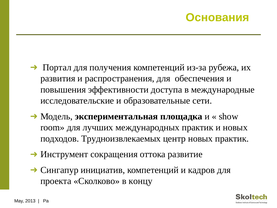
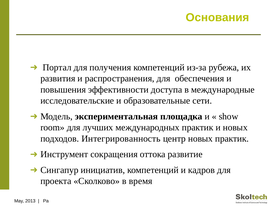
Трудноизвлекаемых: Трудноизвлекаемых -> Интегрированность
концу: концу -> время
